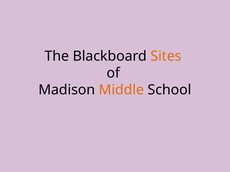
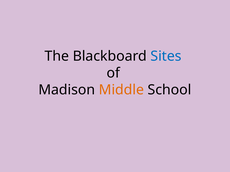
Sites colour: orange -> blue
